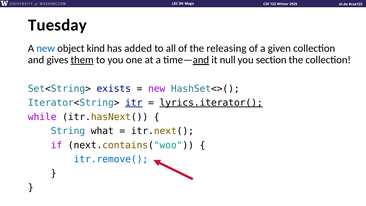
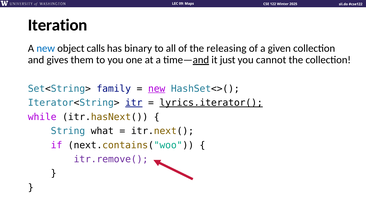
Tuesday: Tuesday -> Iteration
kind: kind -> calls
added: added -> binary
them underline: present -> none
null: null -> just
section: section -> cannot
exists: exists -> family
new at (157, 89) underline: none -> present
itr.remove( colour: blue -> purple
